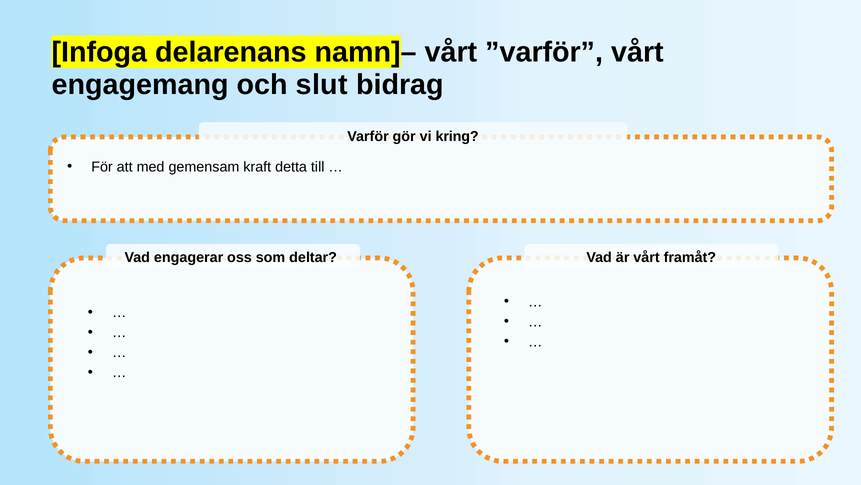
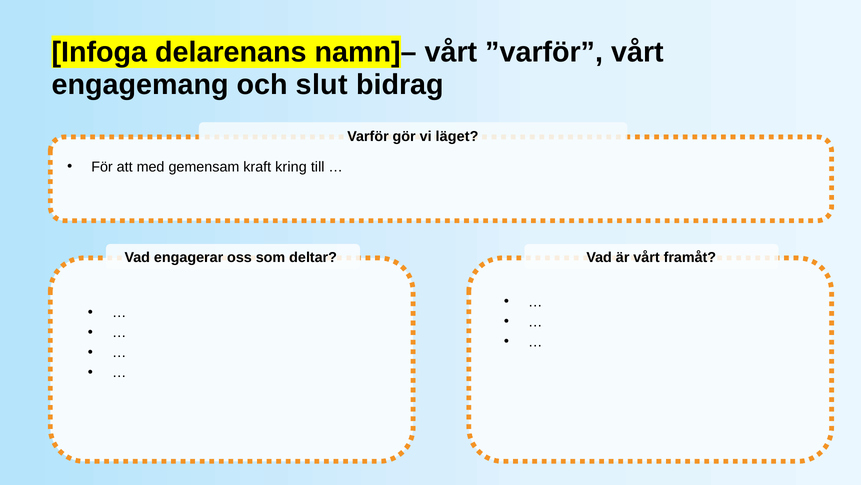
kring: kring -> läget
detta: detta -> kring
